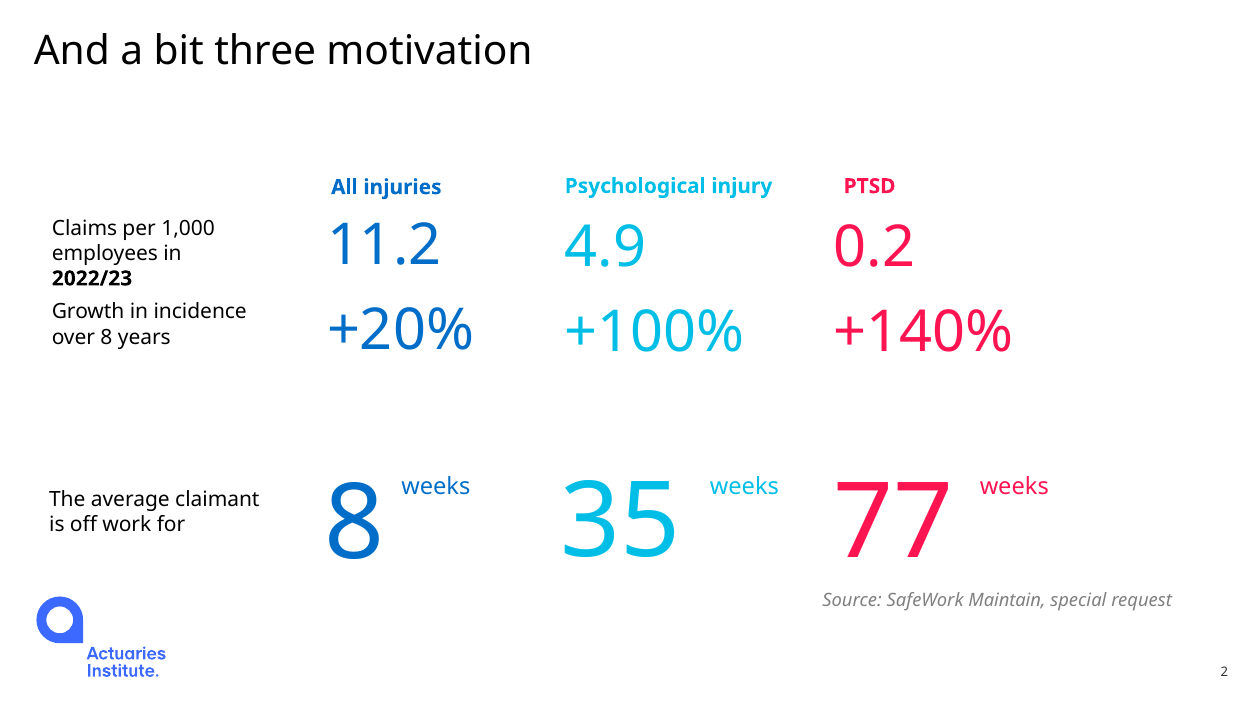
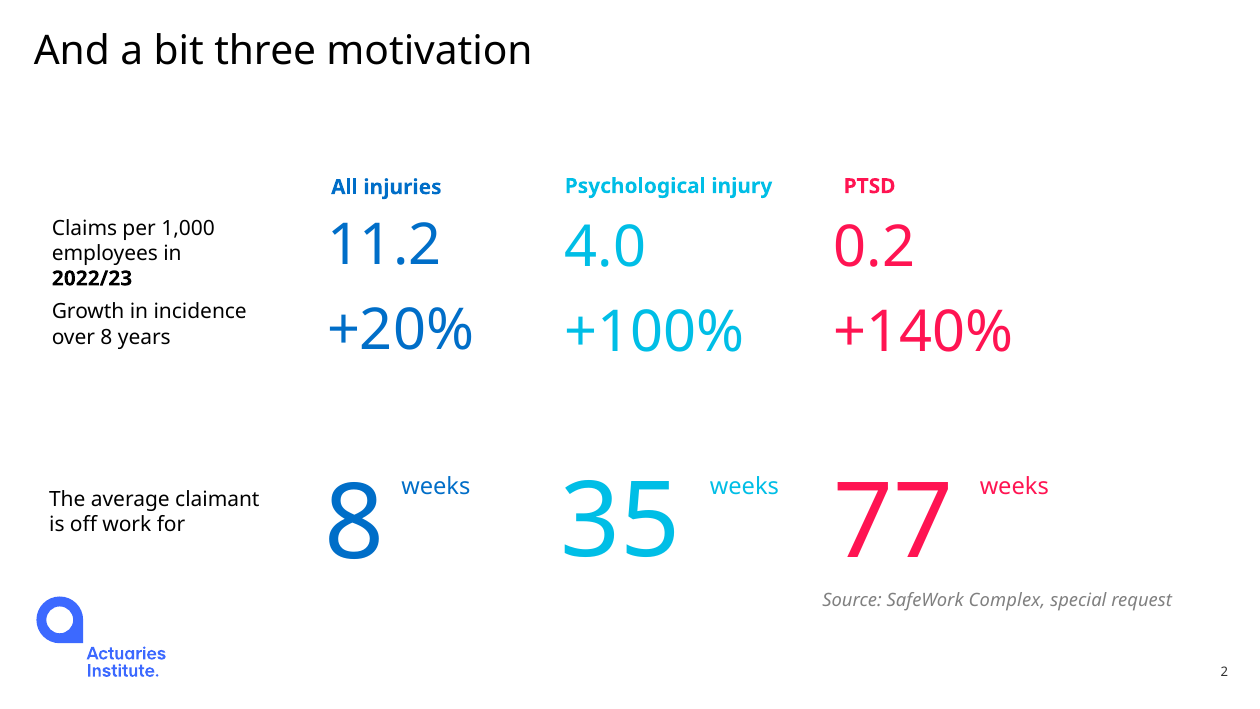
4.9: 4.9 -> 4.0
Maintain: Maintain -> Complex
